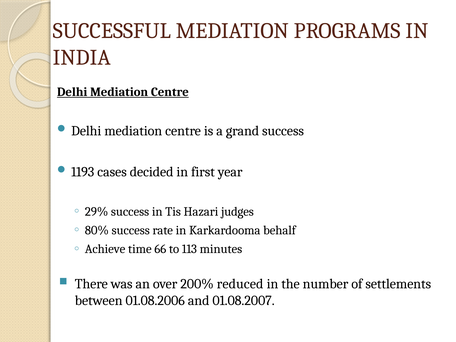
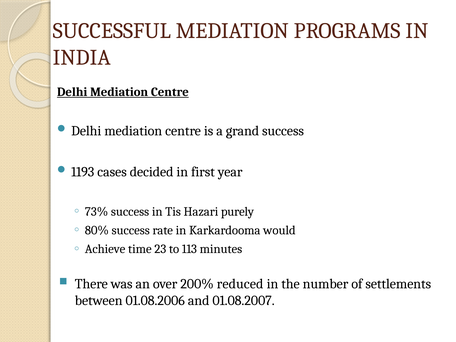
29%: 29% -> 73%
judges: judges -> purely
behalf: behalf -> would
66: 66 -> 23
